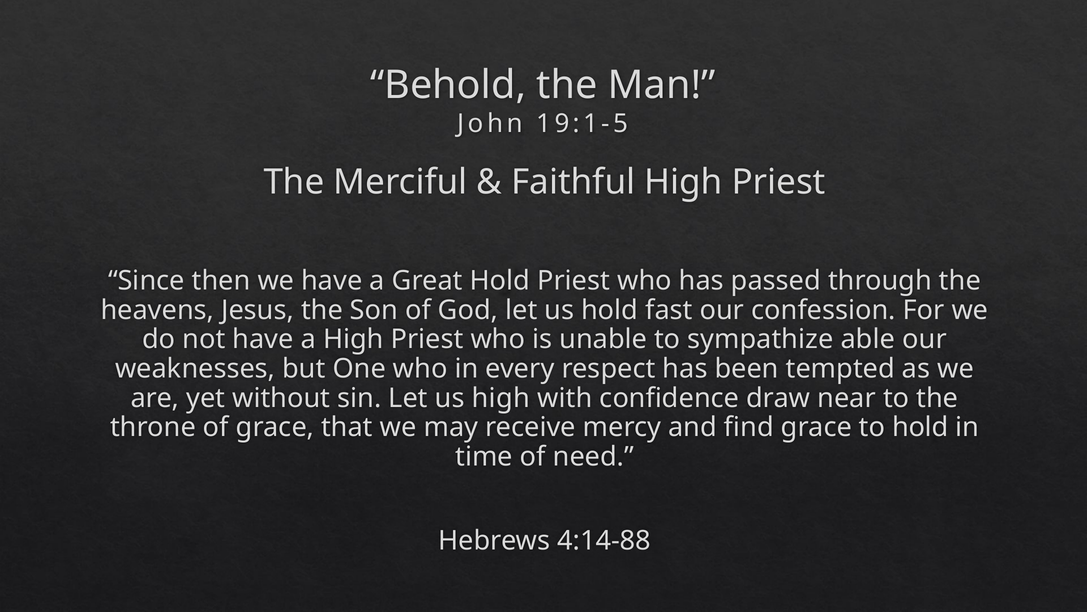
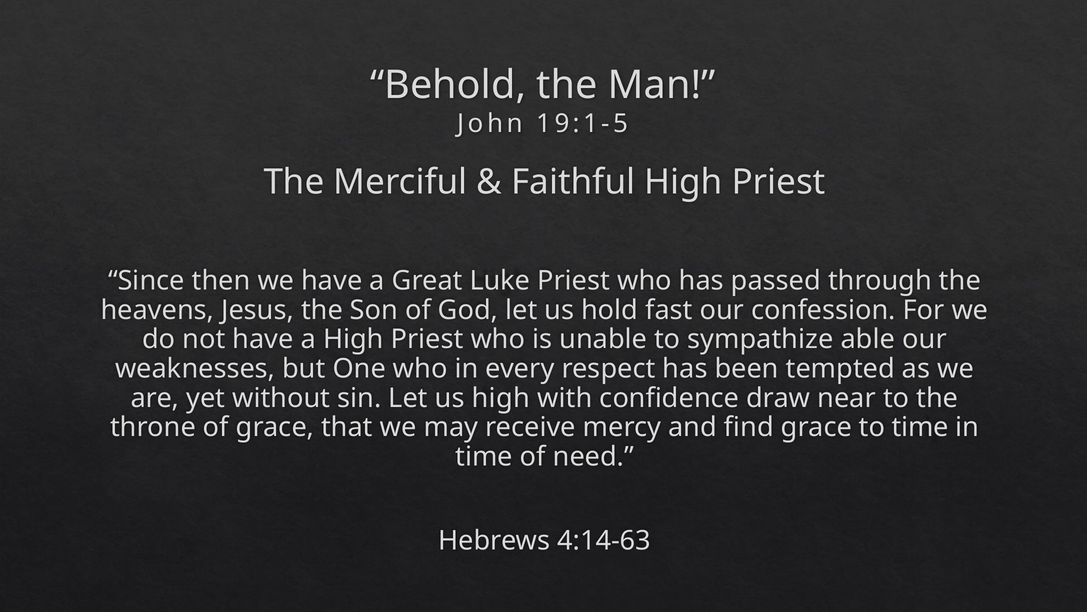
Great Hold: Hold -> Luke
to hold: hold -> time
4:14-88: 4:14-88 -> 4:14-63
